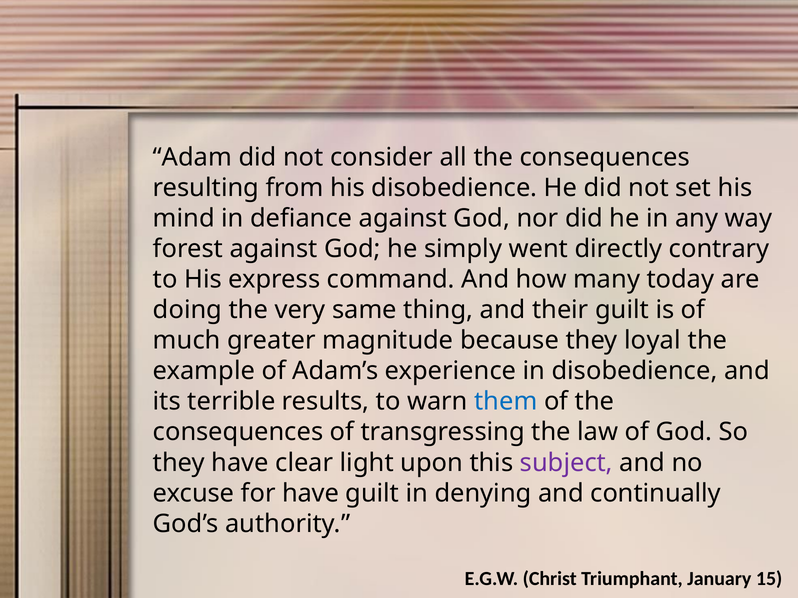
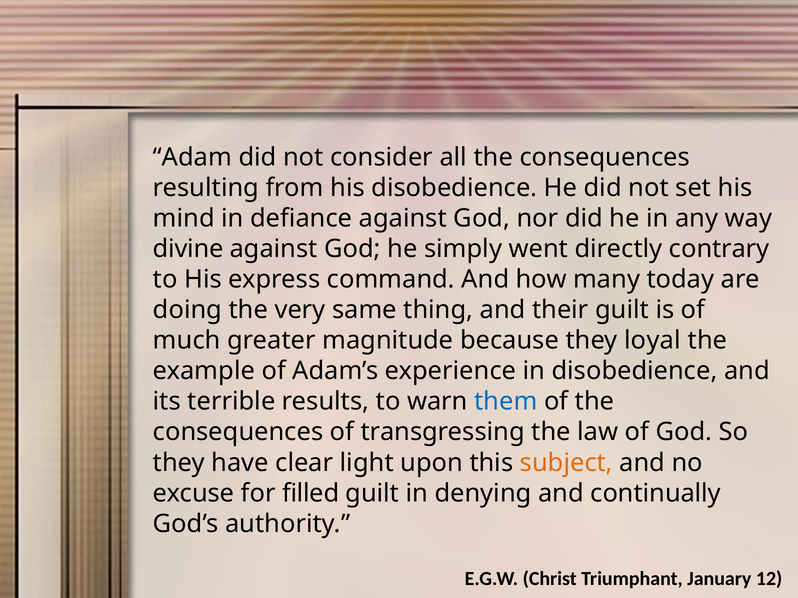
forest: forest -> divine
subject colour: purple -> orange
for have: have -> filled
15: 15 -> 12
